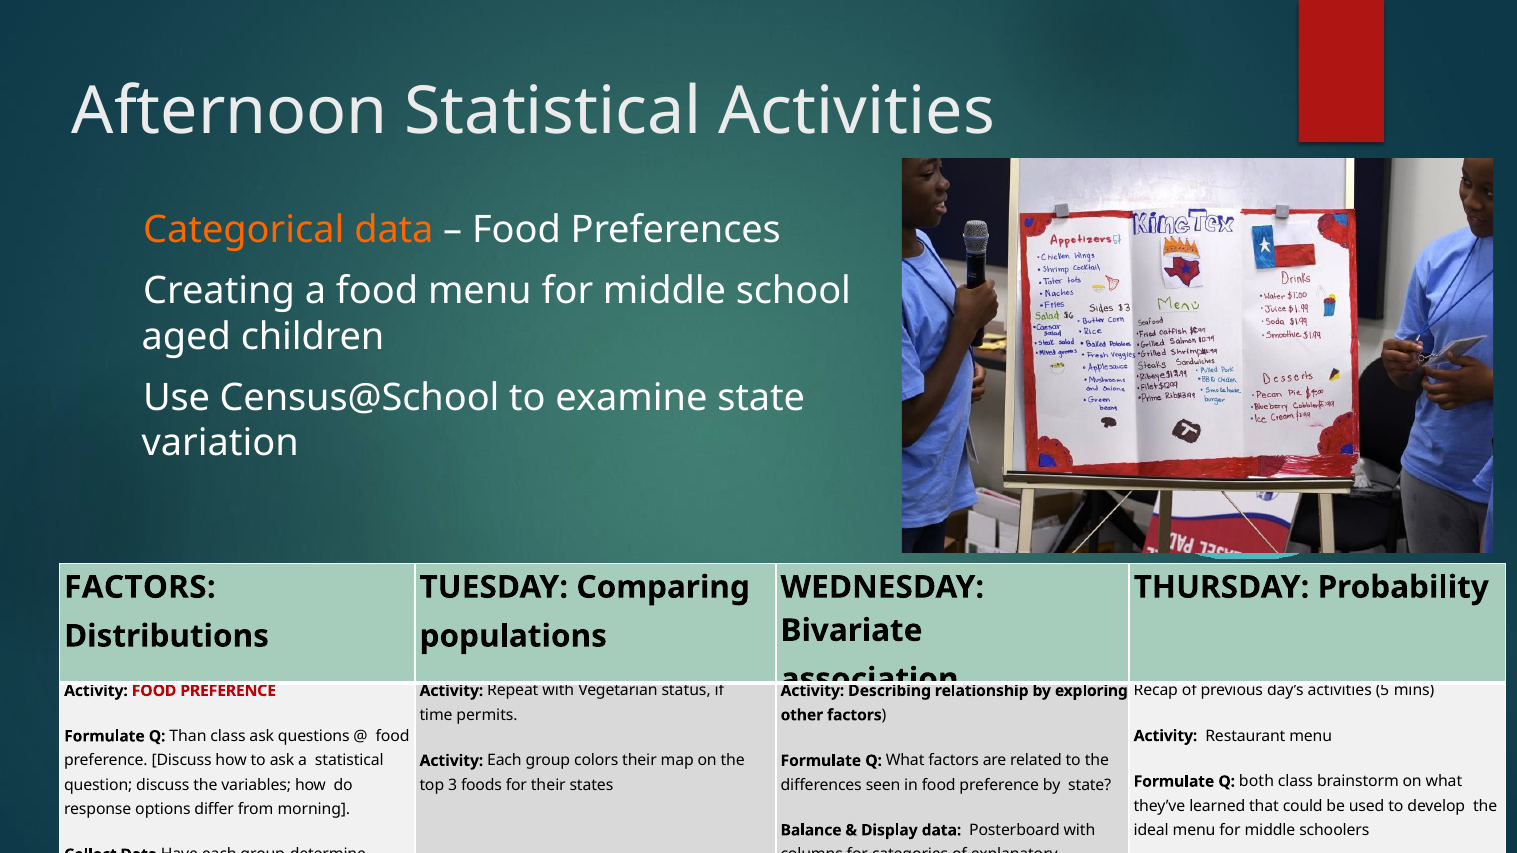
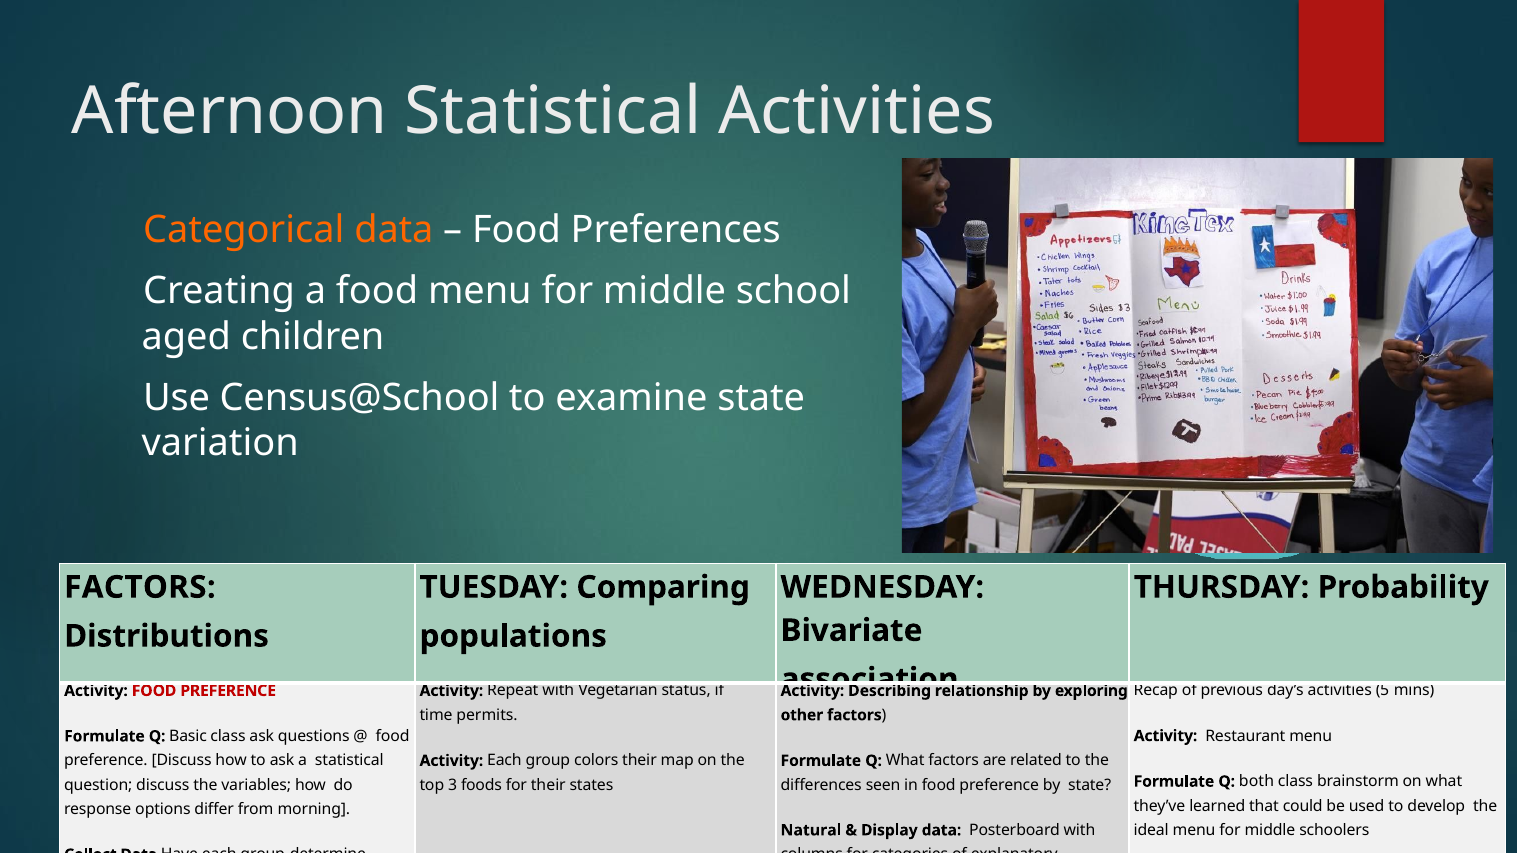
Than: Than -> Basic
Balance: Balance -> Natural
